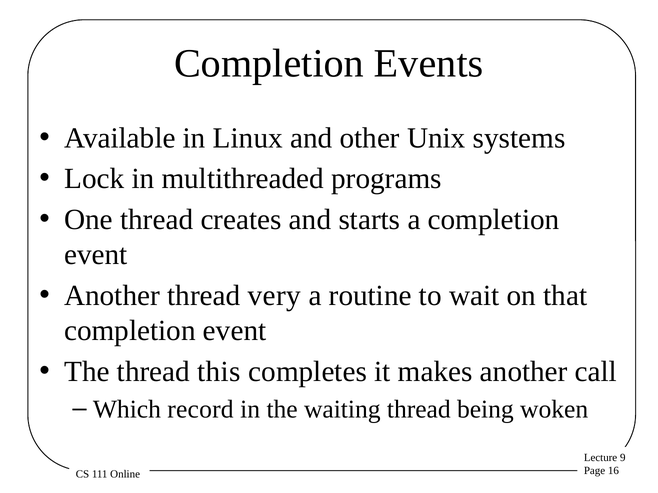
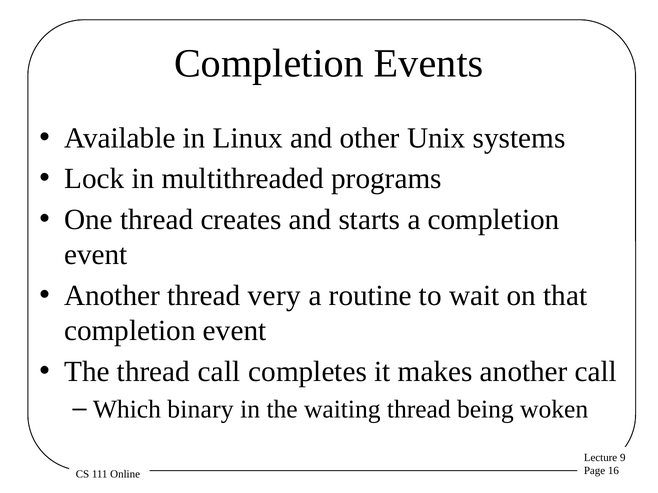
thread this: this -> call
record: record -> binary
